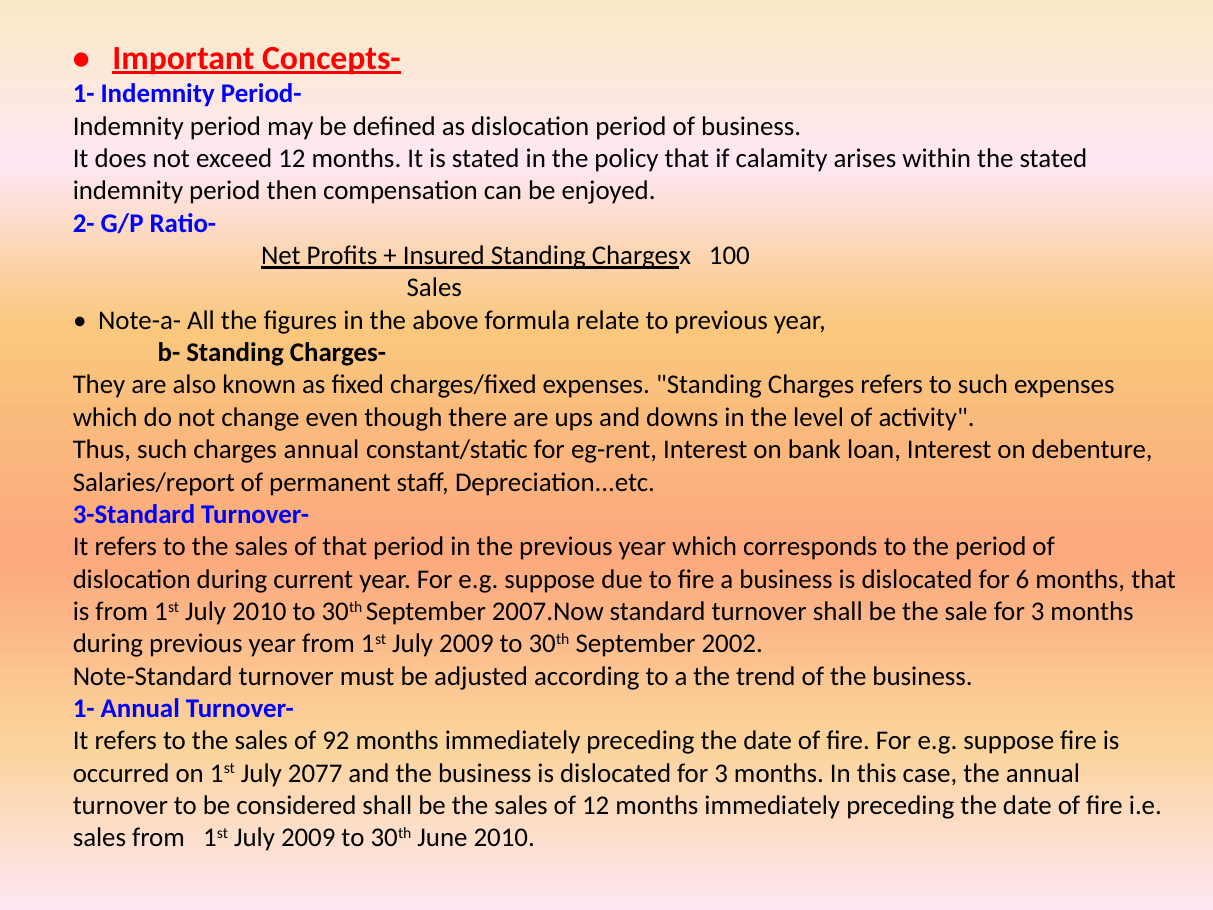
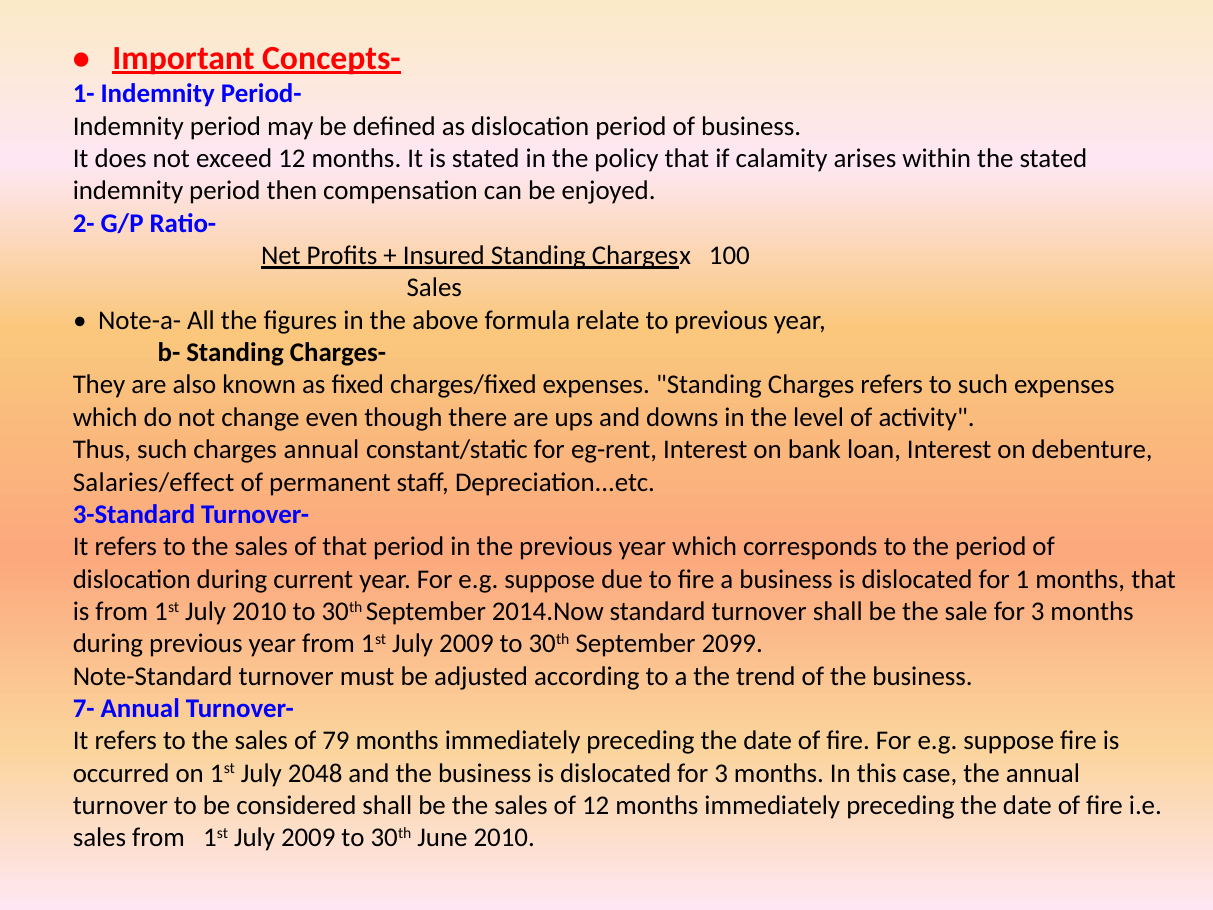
Salaries/report: Salaries/report -> Salaries/effect
6: 6 -> 1
2007.Now: 2007.Now -> 2014.Now
2002: 2002 -> 2099
1- at (84, 708): 1- -> 7-
92: 92 -> 79
2077: 2077 -> 2048
